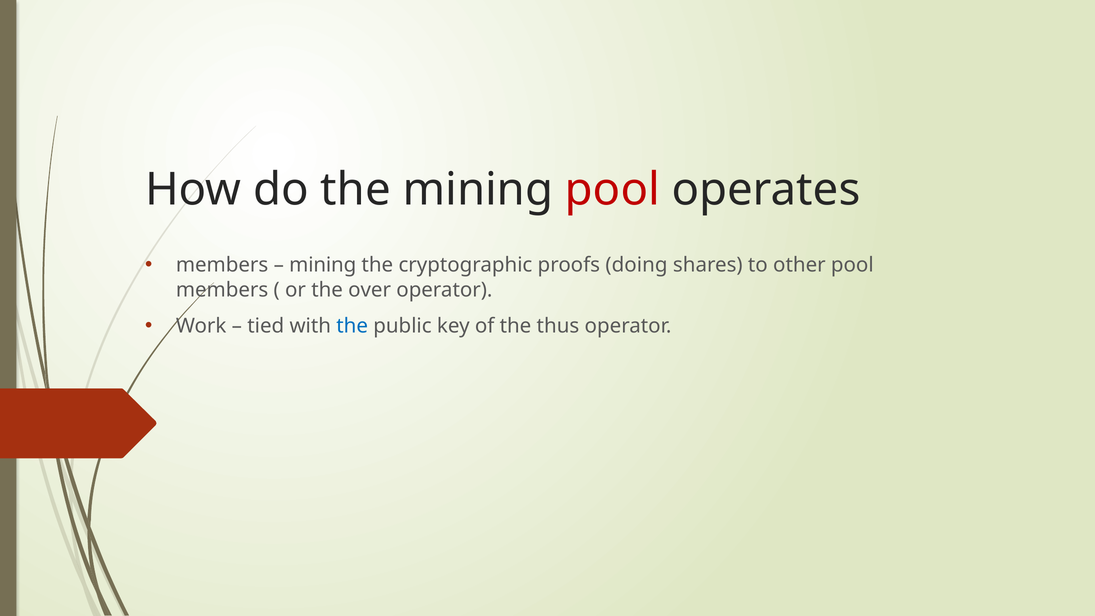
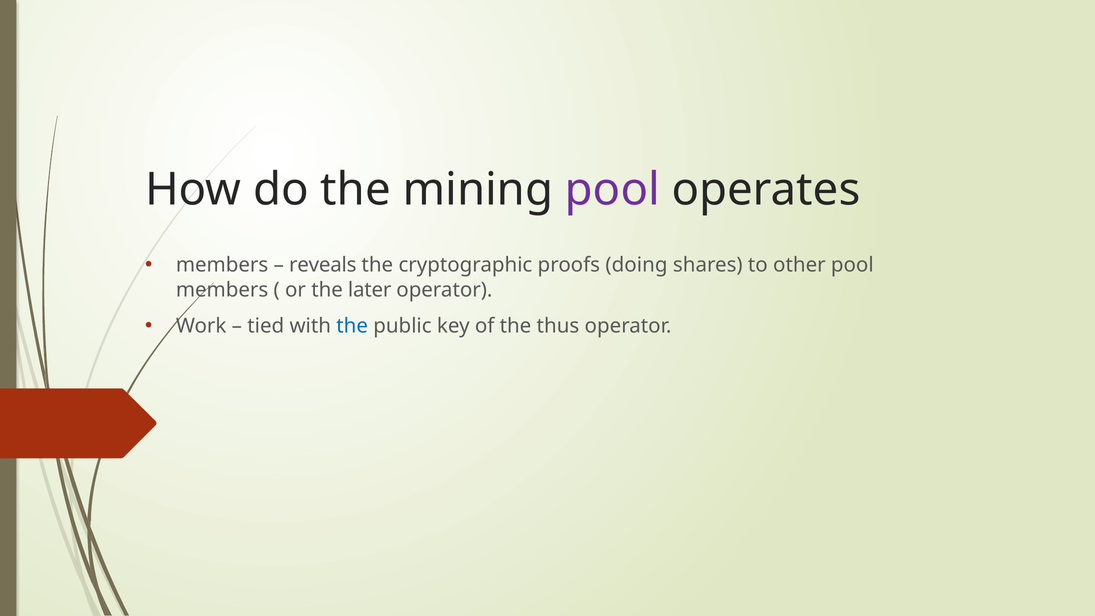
pool at (612, 190) colour: red -> purple
mining at (323, 265): mining -> reveals
over: over -> later
